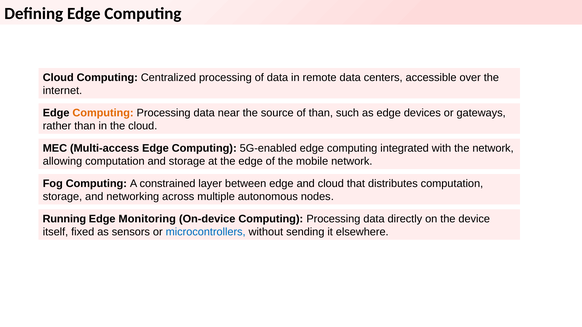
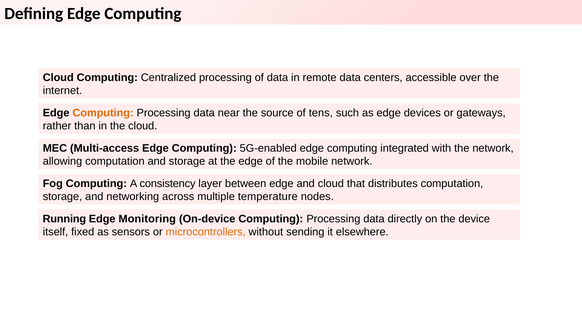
of than: than -> tens
constrained: constrained -> consistency
autonomous: autonomous -> temperature
microcontrollers colour: blue -> orange
